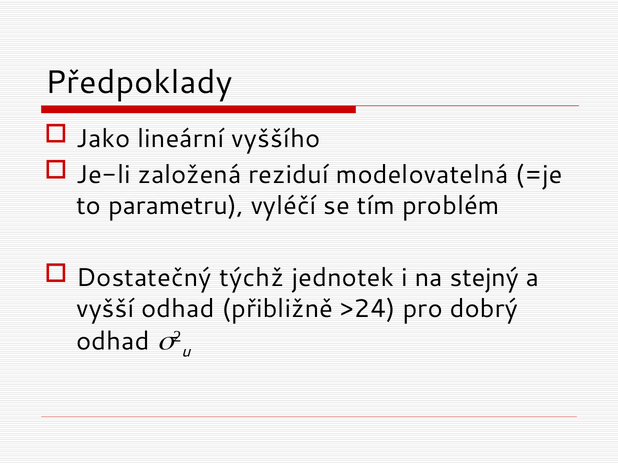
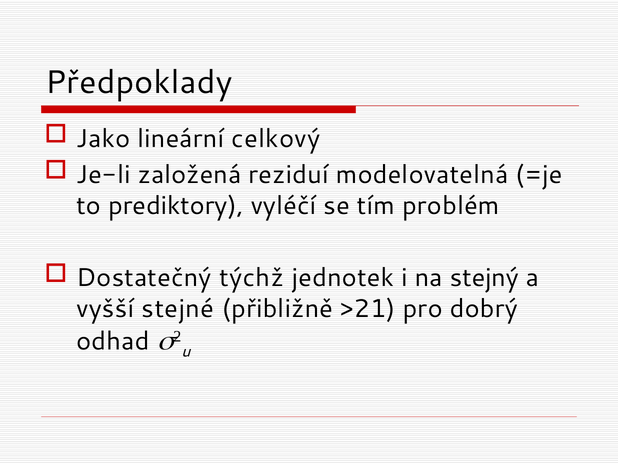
vyššího: vyššího -> celkový
parametru: parametru -> prediktory
vyšší odhad: odhad -> stejné
>24: >24 -> >21
